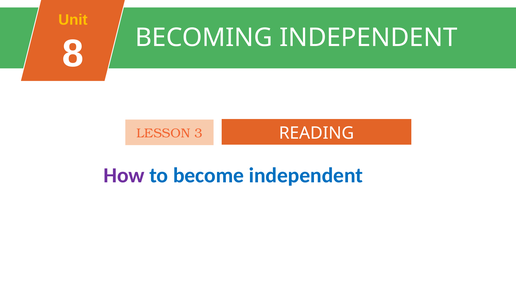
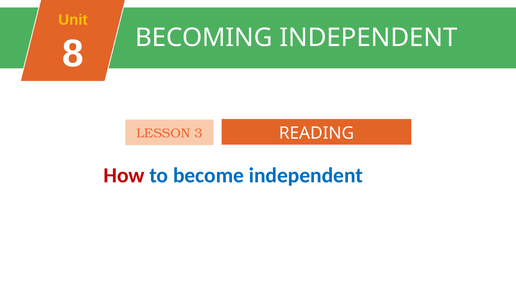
How colour: purple -> red
